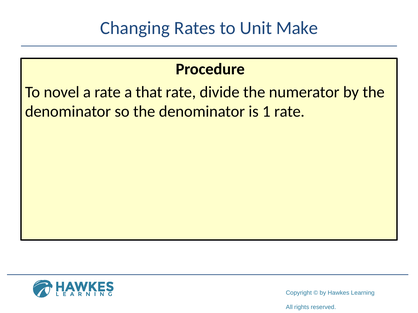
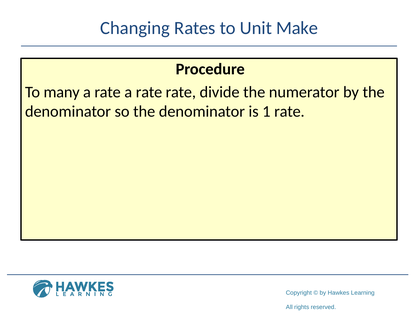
novel: novel -> many
rate a that: that -> rate
